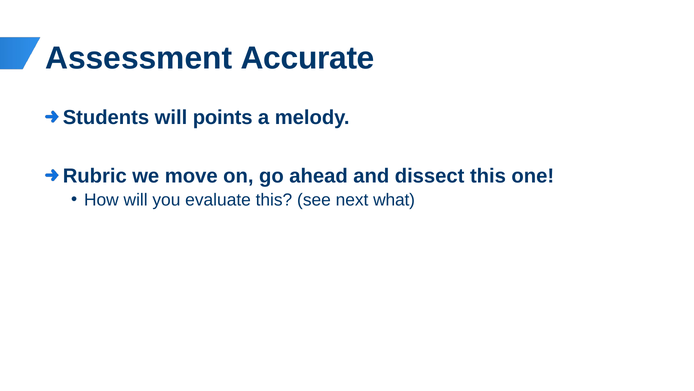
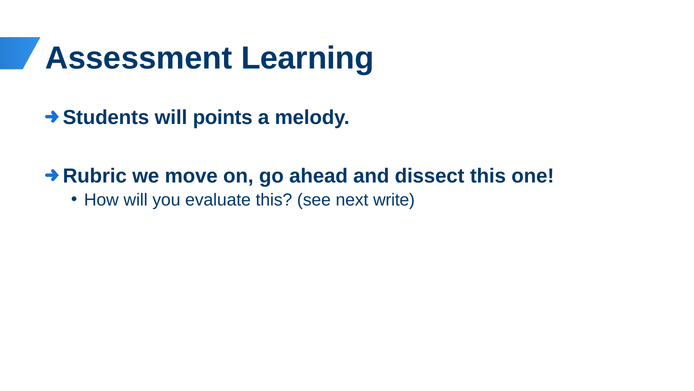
Accurate: Accurate -> Learning
what: what -> write
